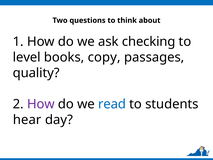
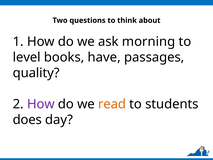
checking: checking -> morning
copy: copy -> have
read colour: blue -> orange
hear: hear -> does
